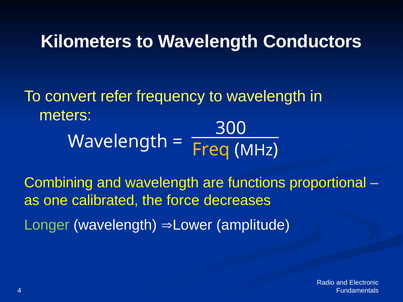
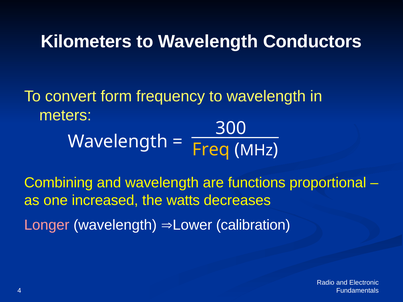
refer: refer -> form
calibrated: calibrated -> increased
force: force -> watts
Longer colour: light green -> pink
amplitude: amplitude -> calibration
